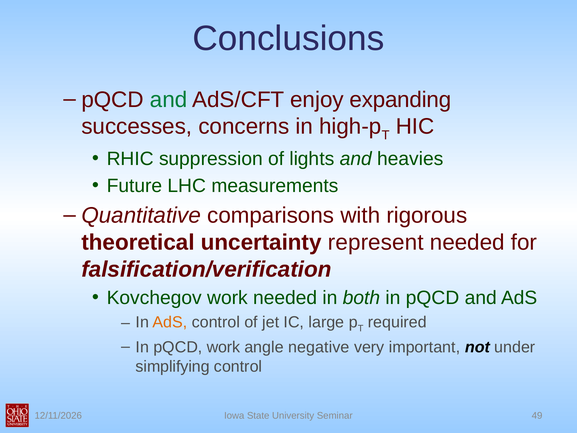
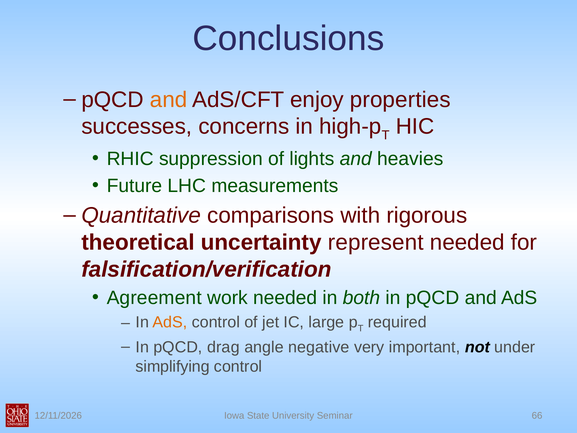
and at (169, 100) colour: green -> orange
expanding: expanding -> properties
Kovchegov: Kovchegov -> Agreement
pQCD work: work -> drag
49: 49 -> 66
